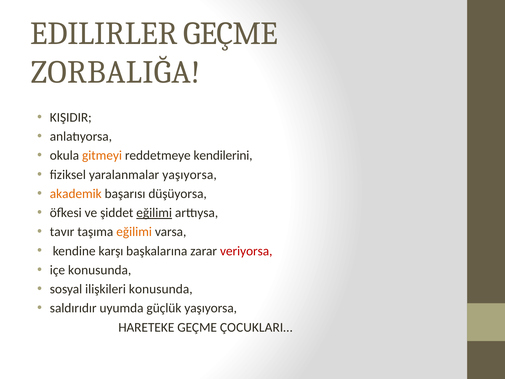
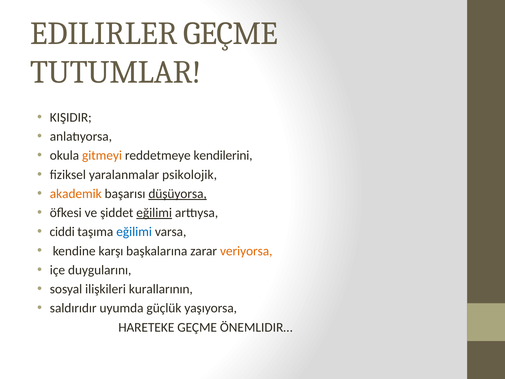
ZORBALIĞA: ZORBALIĞA -> TUTUMLAR
yaralanmalar yaşıyorsa: yaşıyorsa -> psikolojik
düşüyorsa underline: none -> present
tavır: tavır -> ciddi
eğilimi at (134, 232) colour: orange -> blue
veriyorsa colour: red -> orange
içe konusunda: konusunda -> duygularını
ilişkileri konusunda: konusunda -> kurallarının
ÇOCUKLARI…: ÇOCUKLARI… -> ÖNEMLIDIR…
